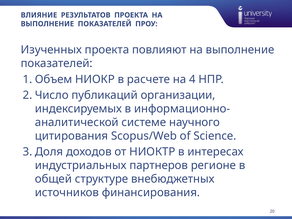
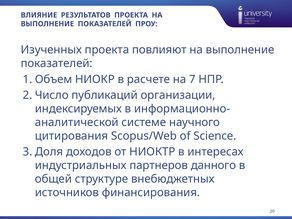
4: 4 -> 7
регионе: регионе -> данного
